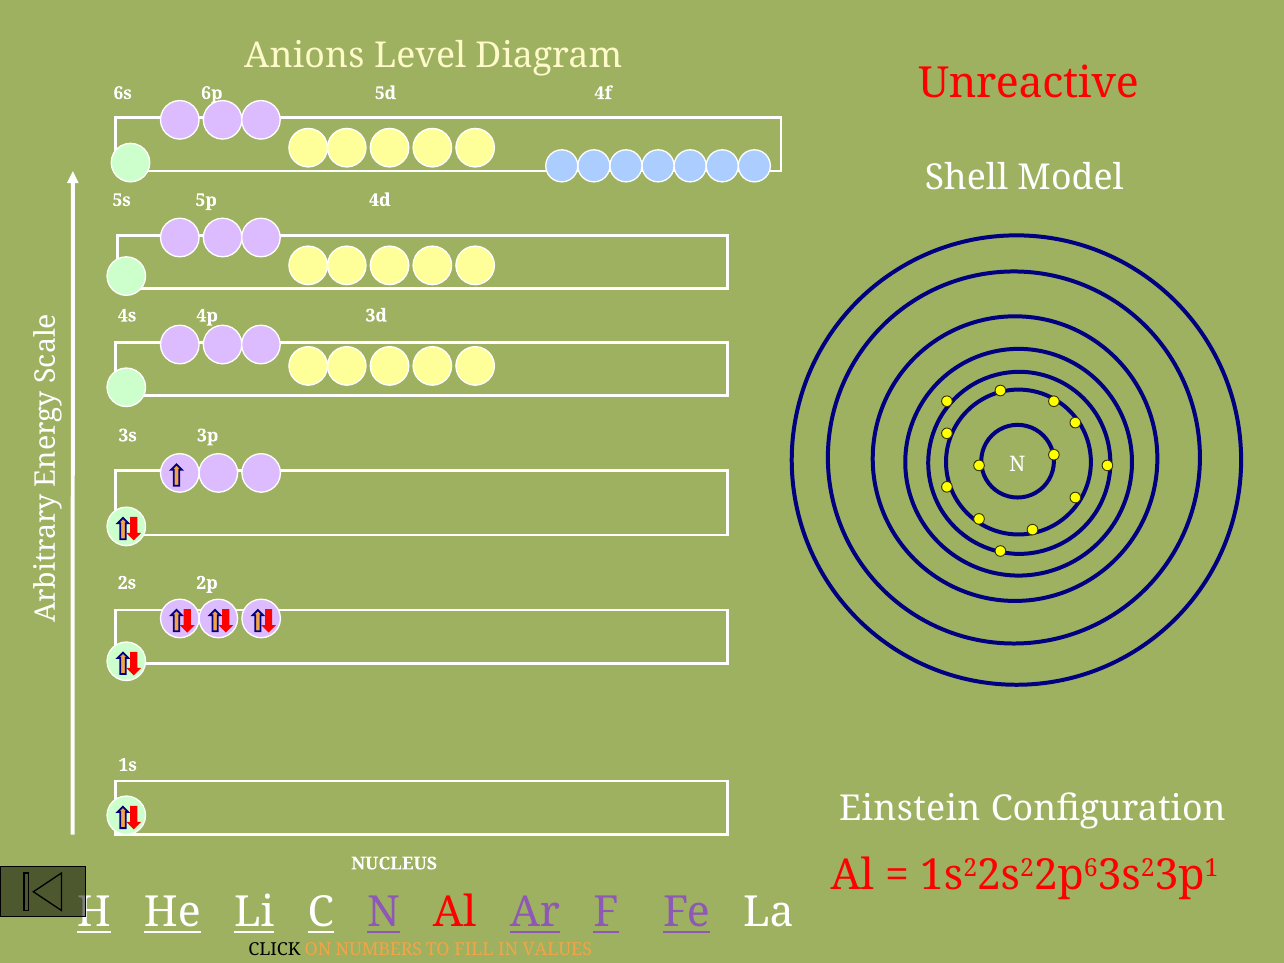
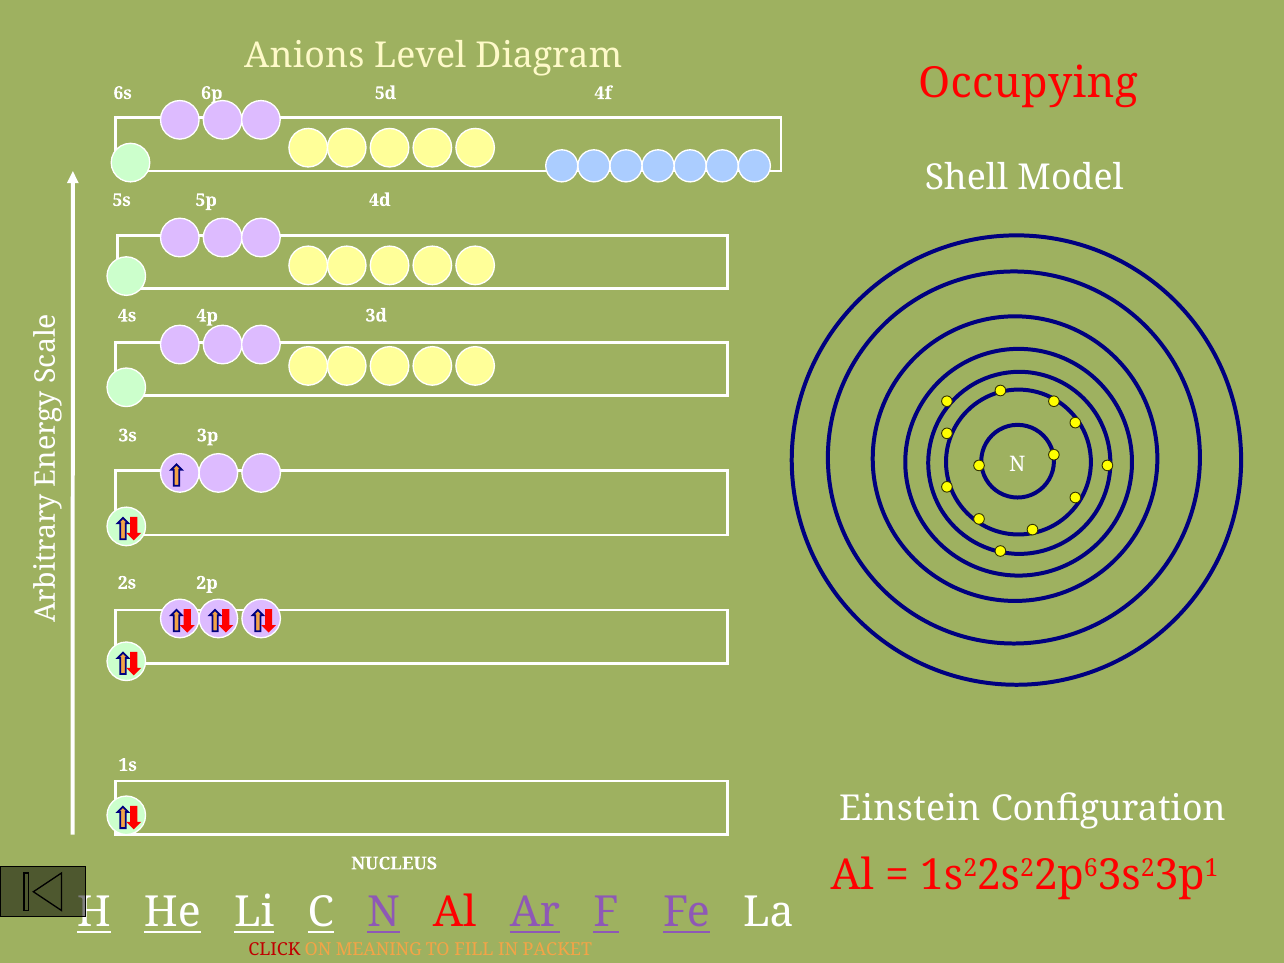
Unreactive: Unreactive -> Occupying
CLICK colour: black -> red
NUMBERS: NUMBERS -> MEANING
VALUES: VALUES -> PACKET
